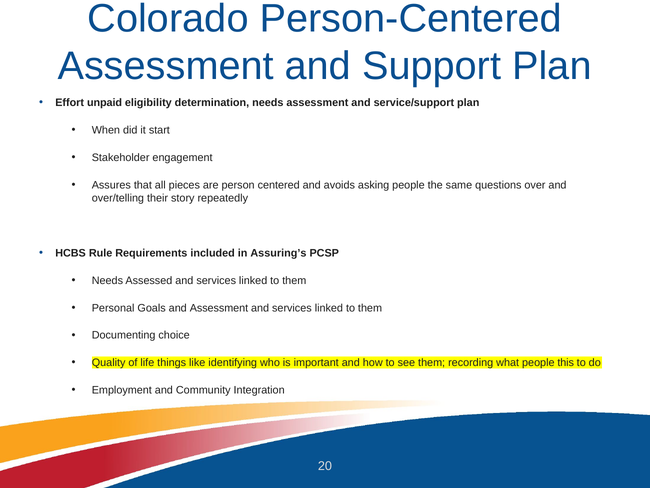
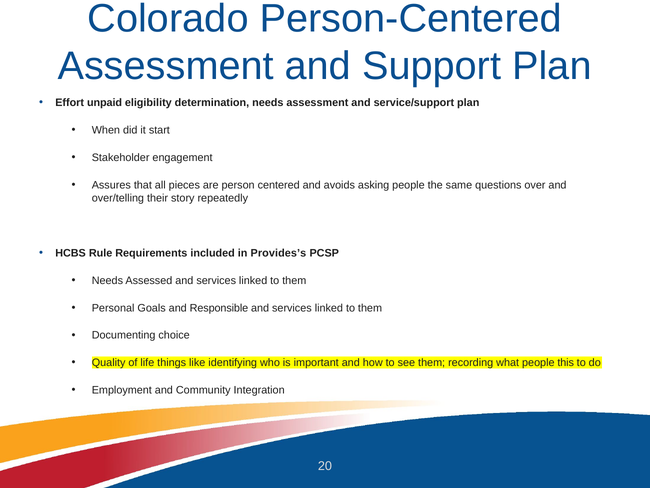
Assuring’s: Assuring’s -> Provides’s
and Assessment: Assessment -> Responsible
